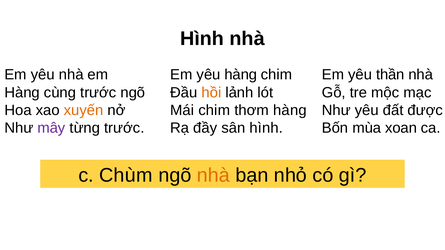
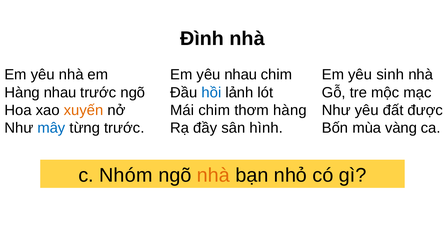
Hình at (202, 39): Hình -> Đình
yêu hàng: hàng -> nhau
thần: thần -> sinh
Hàng cùng: cùng -> nhau
hồi colour: orange -> blue
mây colour: purple -> blue
xoan: xoan -> vàng
Chùm: Chùm -> Nhóm
